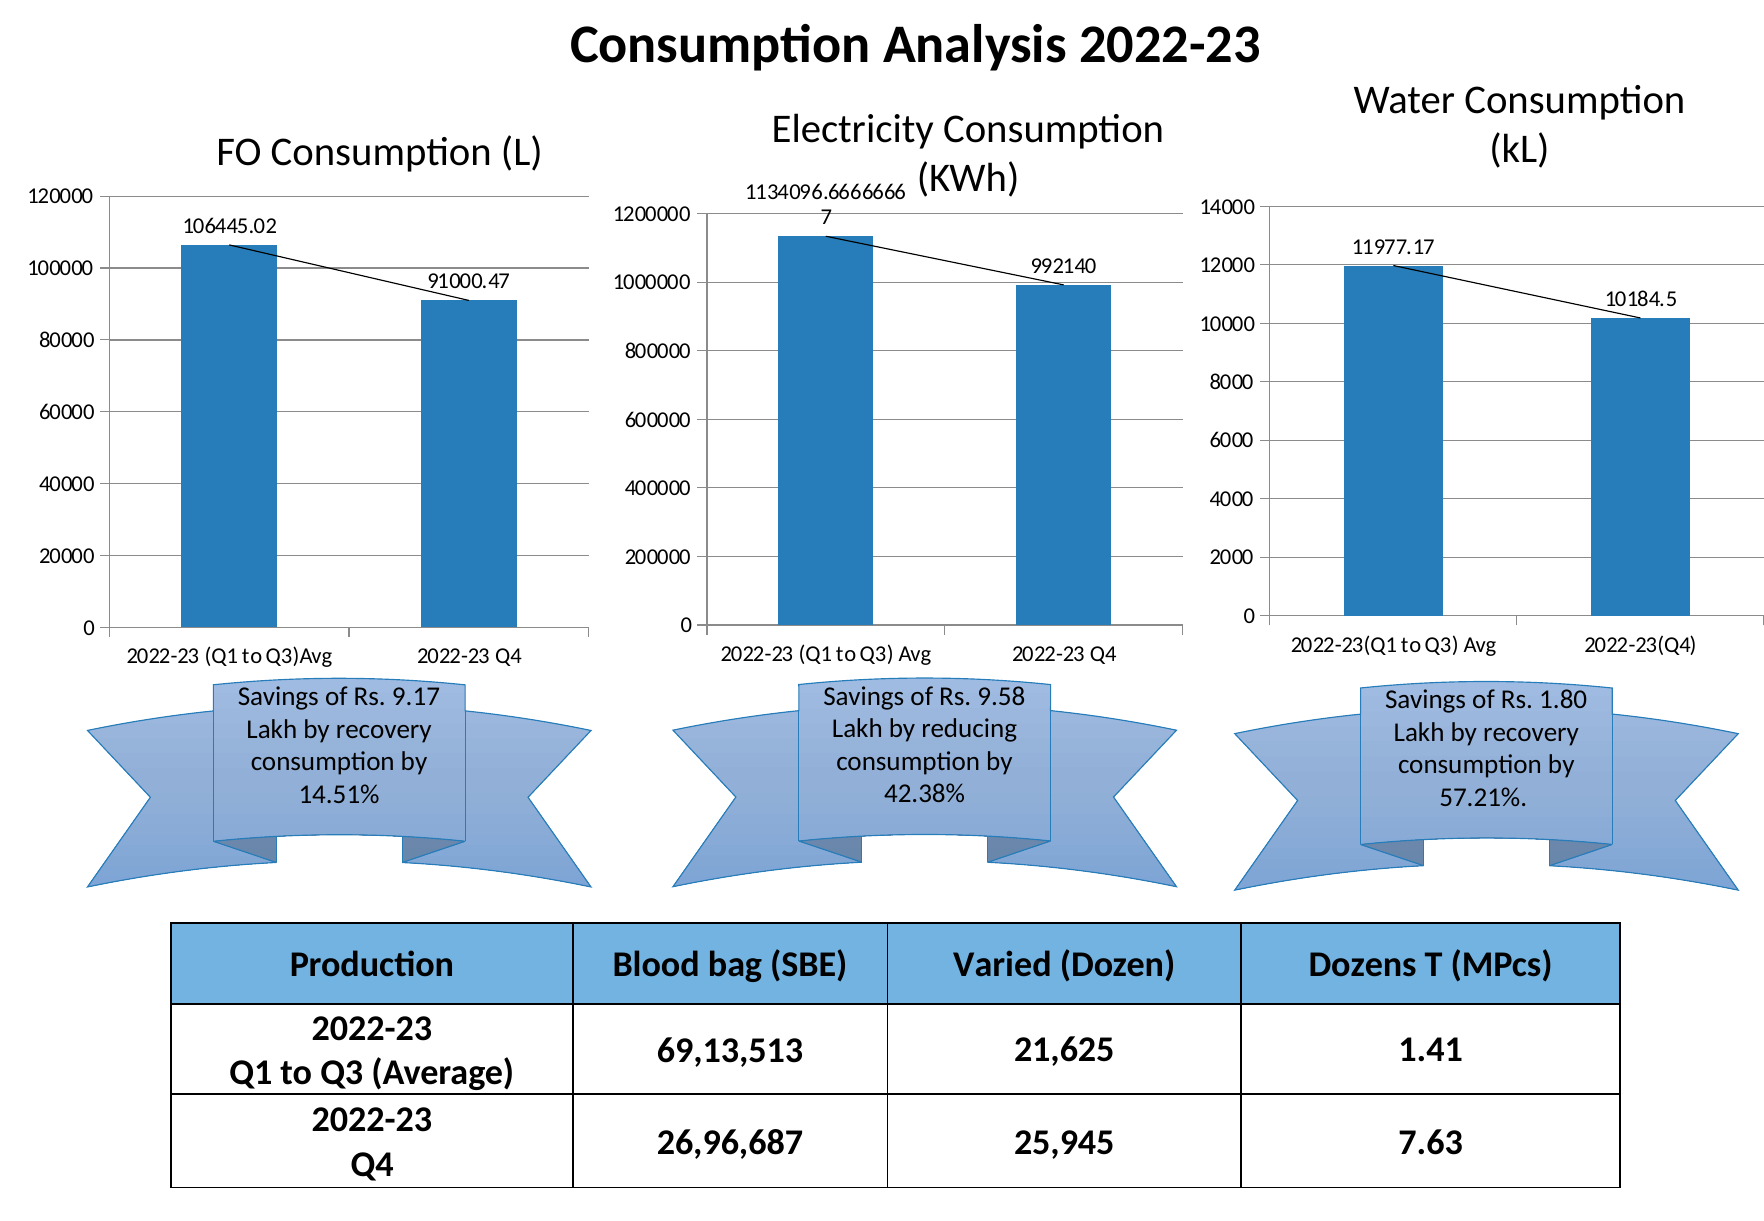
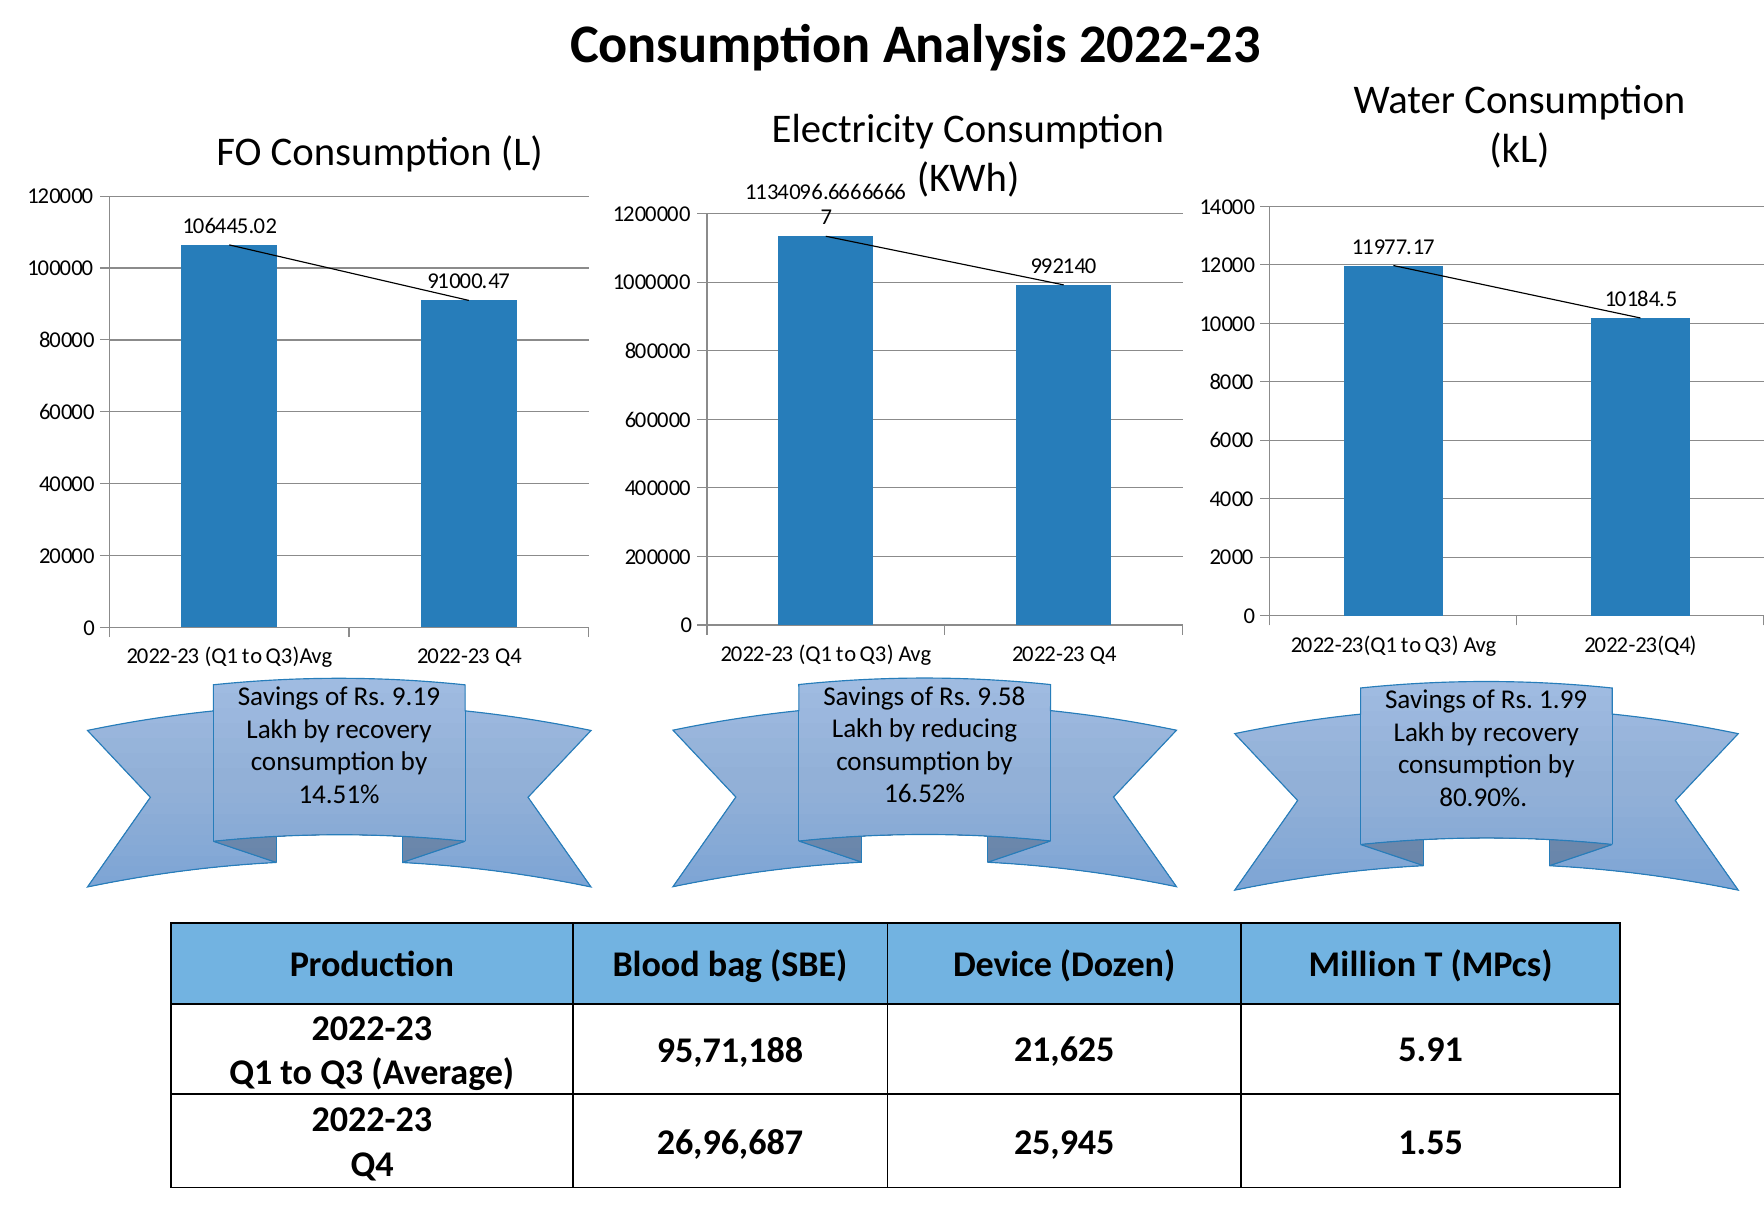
9.17: 9.17 -> 9.19
1.80: 1.80 -> 1.99
42.38%: 42.38% -> 16.52%
57.21%: 57.21% -> 80.90%
Varied: Varied -> Device
Dozens: Dozens -> Million
69,13,513: 69,13,513 -> 95,71,188
1.41: 1.41 -> 5.91
7.63: 7.63 -> 1.55
